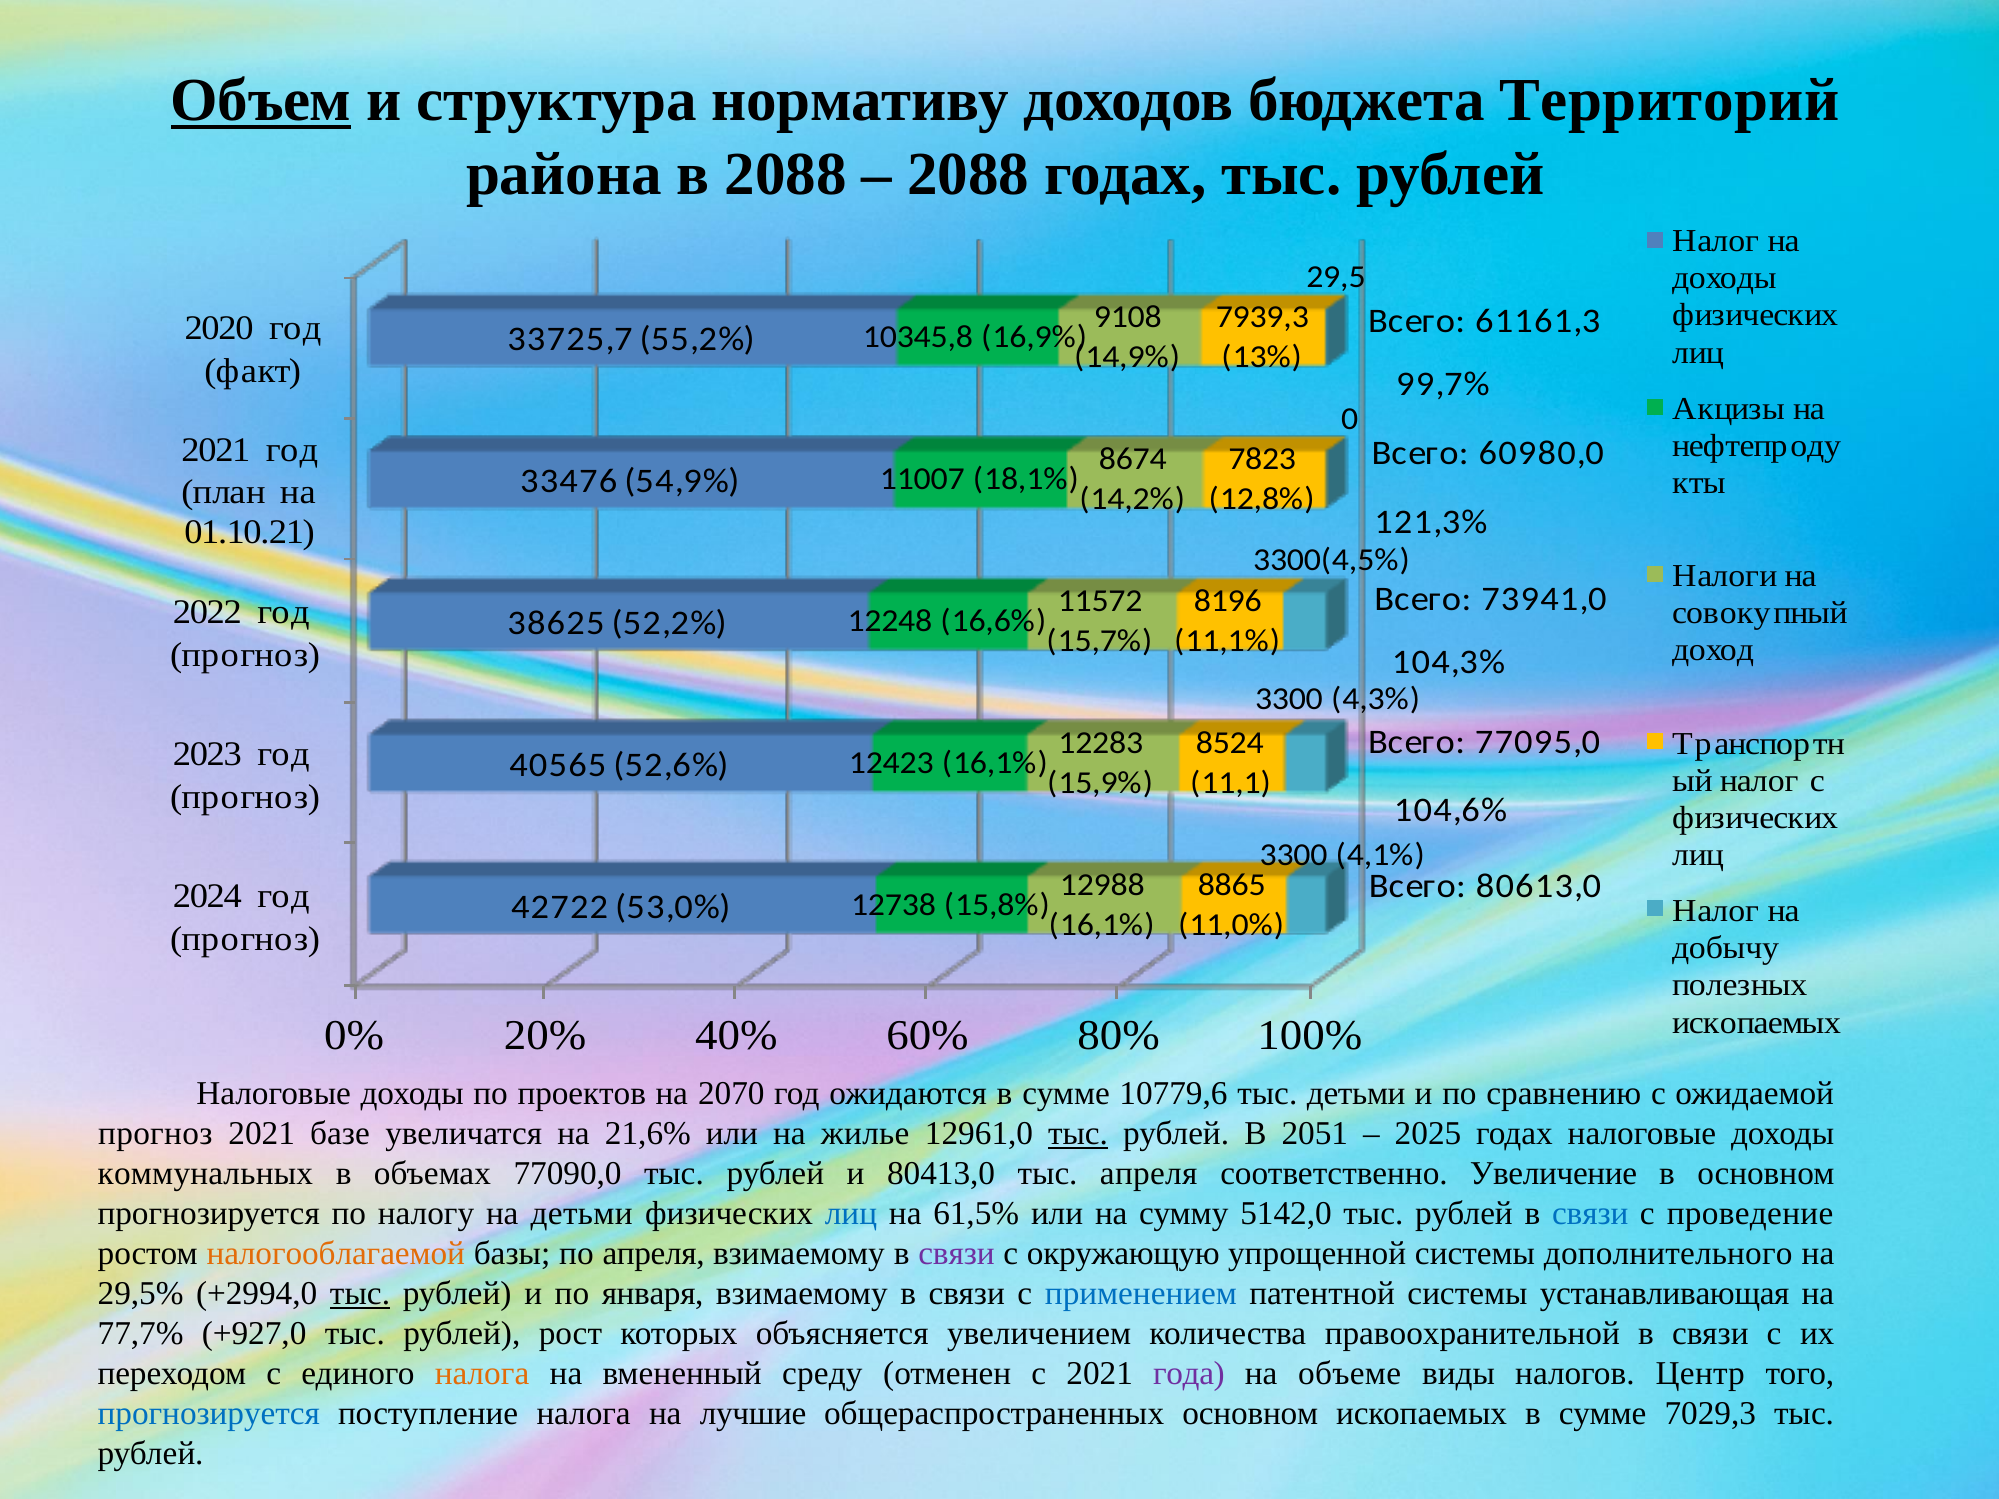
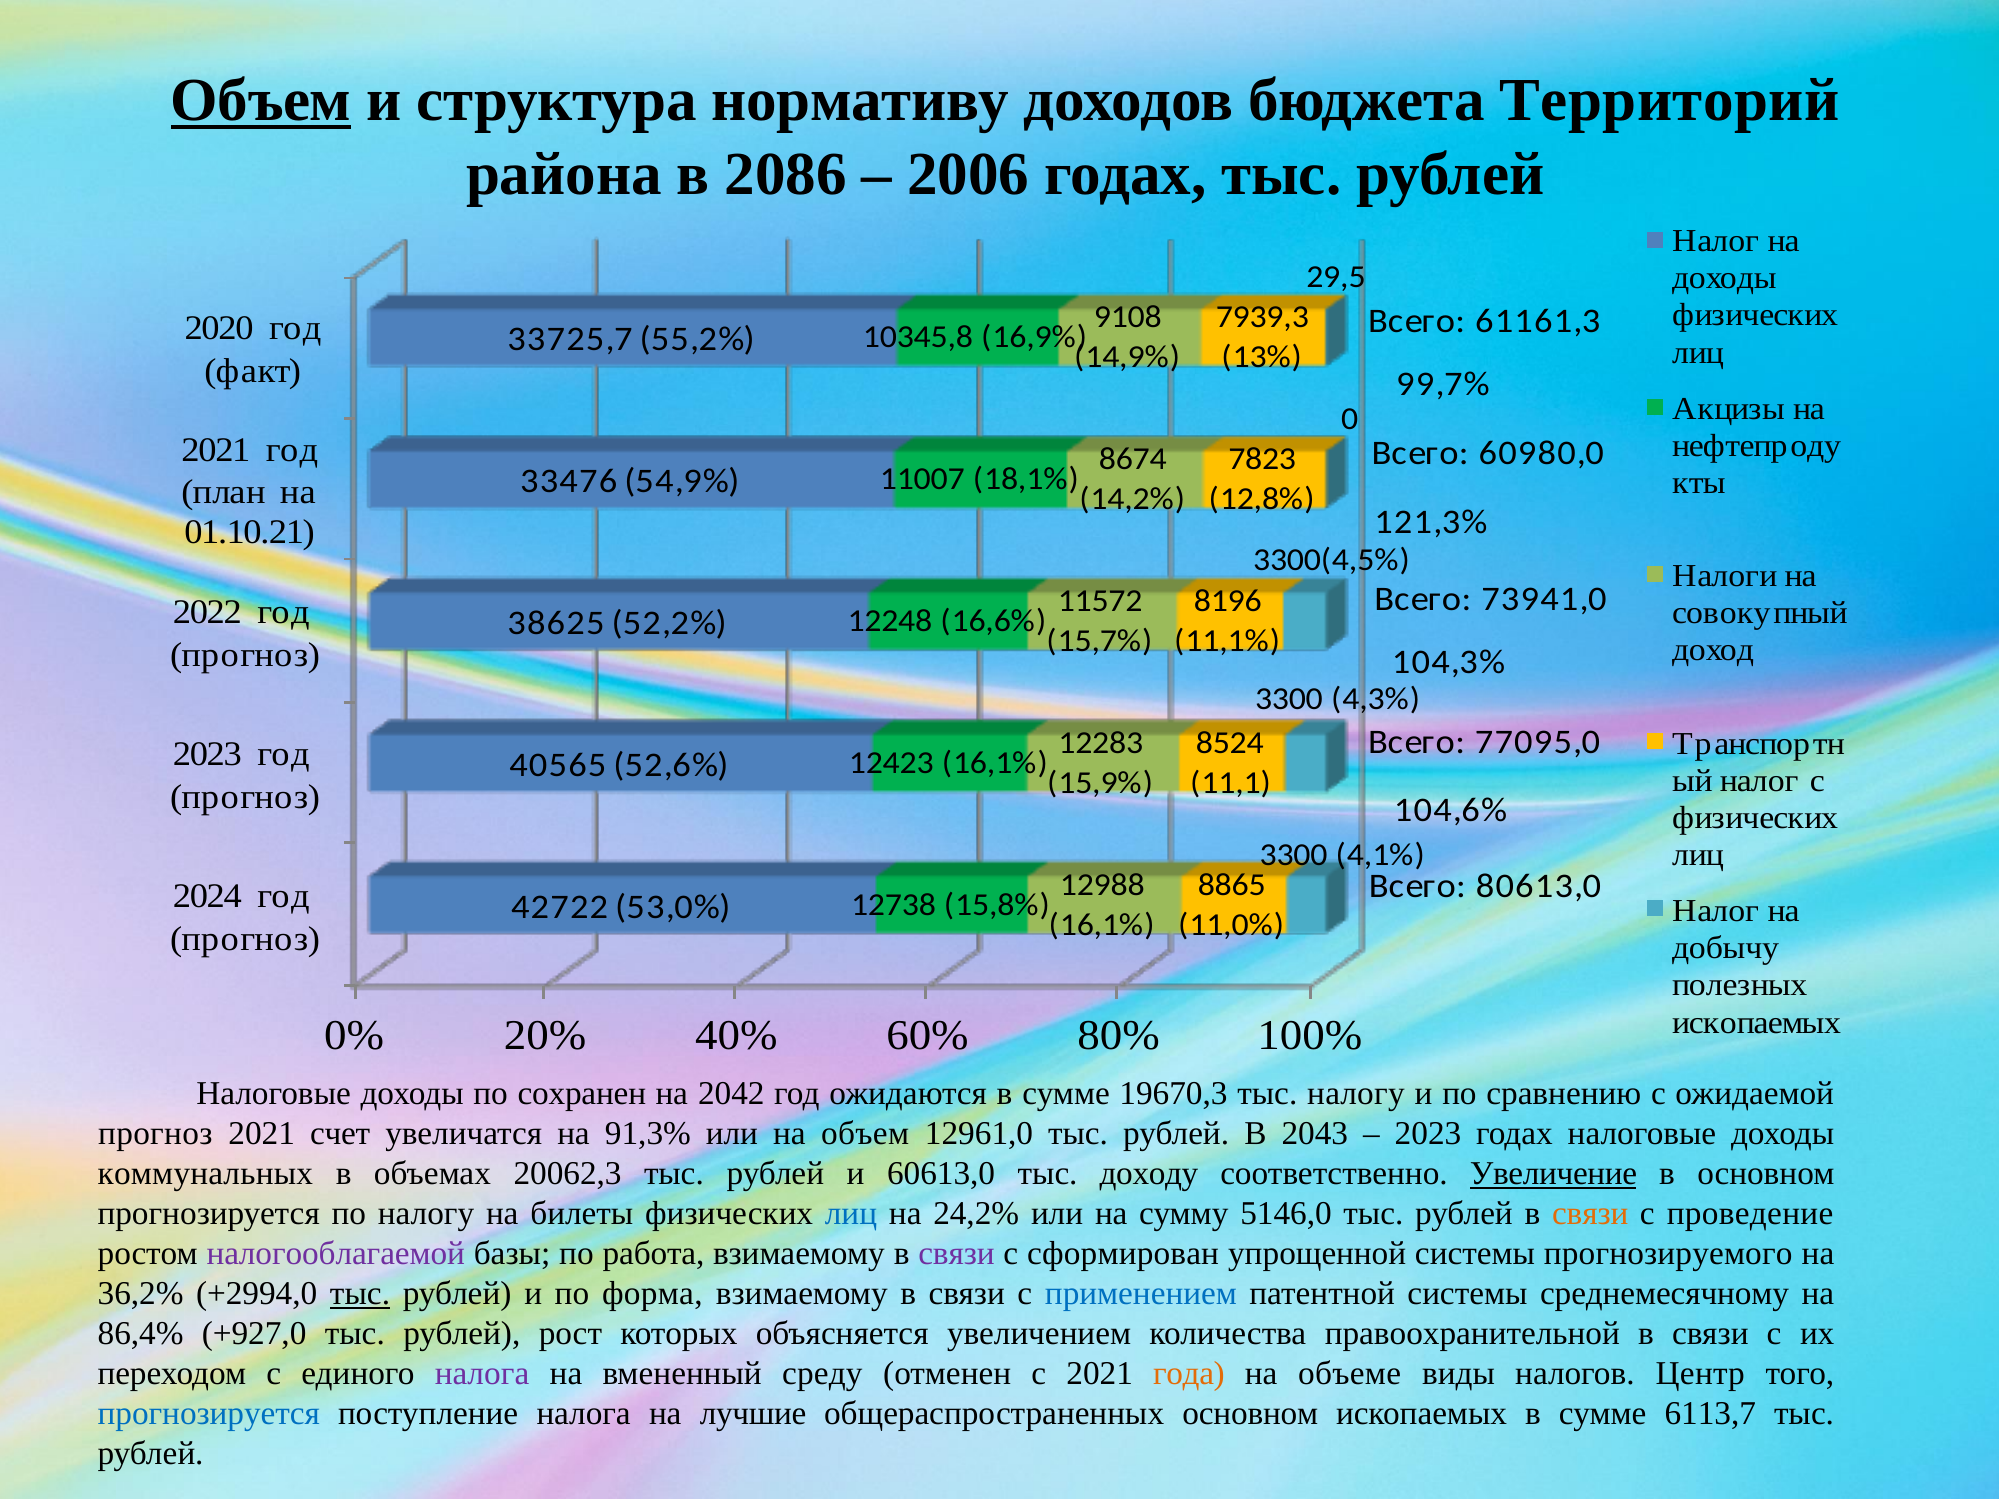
в 2088: 2088 -> 2086
2088 at (968, 174): 2088 -> 2006
проектов: проектов -> сохранен
2070: 2070 -> 2042
10779,6: 10779,6 -> 19670,3
тыс детьми: детьми -> налогу
базе: базе -> счет
21,6%: 21,6% -> 91,3%
на жилье: жилье -> объем
тыс at (1078, 1134) underline: present -> none
2051: 2051 -> 2043
2025 at (1428, 1134): 2025 -> 2023
77090,0: 77090,0 -> 20062,3
80413,0: 80413,0 -> 60613,0
тыс апреля: апреля -> доходу
Увеличение underline: none -> present
на детьми: детьми -> билеты
61,5%: 61,5% -> 24,2%
5142,0: 5142,0 -> 5146,0
связи at (1590, 1214) colour: blue -> orange
налогооблагаемой colour: orange -> purple
по апреля: апреля -> работа
окружающую: окружающую -> сформирован
дополнительного: дополнительного -> прогнозируемого
29,5%: 29,5% -> 36,2%
января: января -> форма
устанавливающая: устанавливающая -> среднемесячному
77,7%: 77,7% -> 86,4%
налога at (482, 1374) colour: orange -> purple
года colour: purple -> orange
7029,3: 7029,3 -> 6113,7
